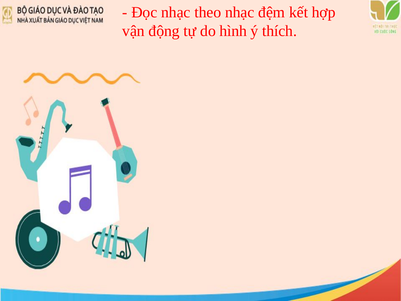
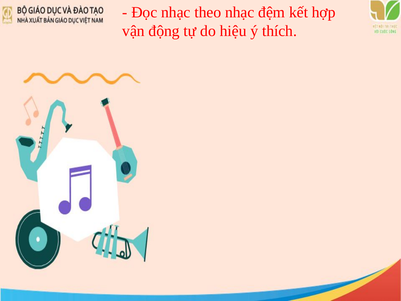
hình: hình -> hiệu
